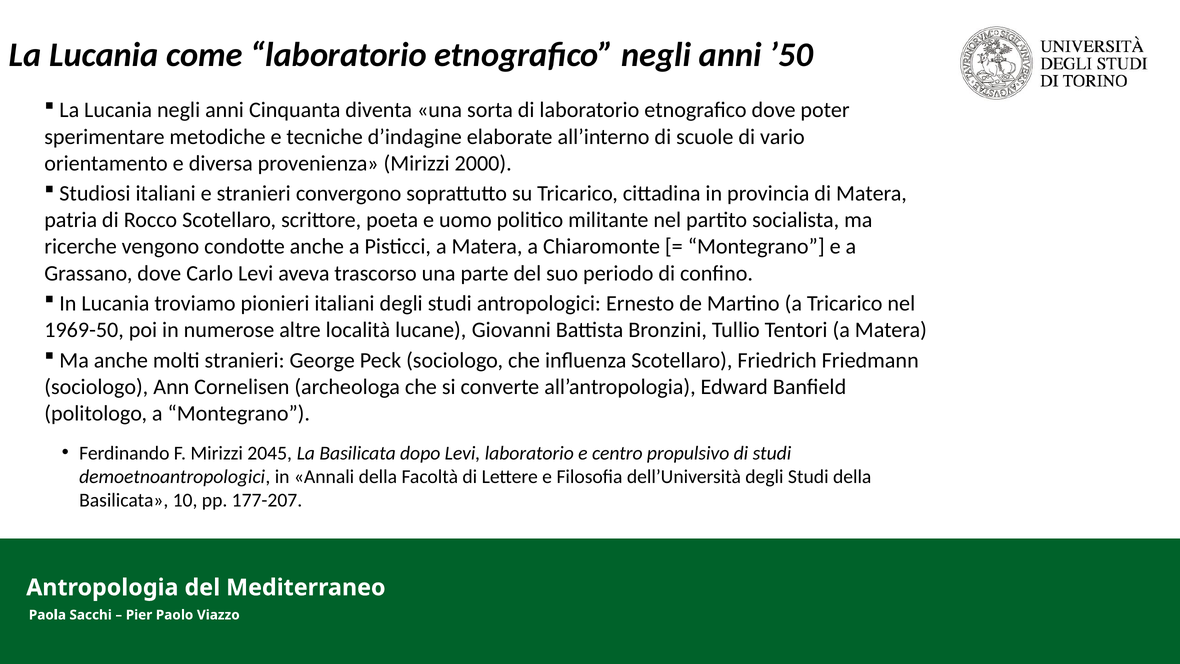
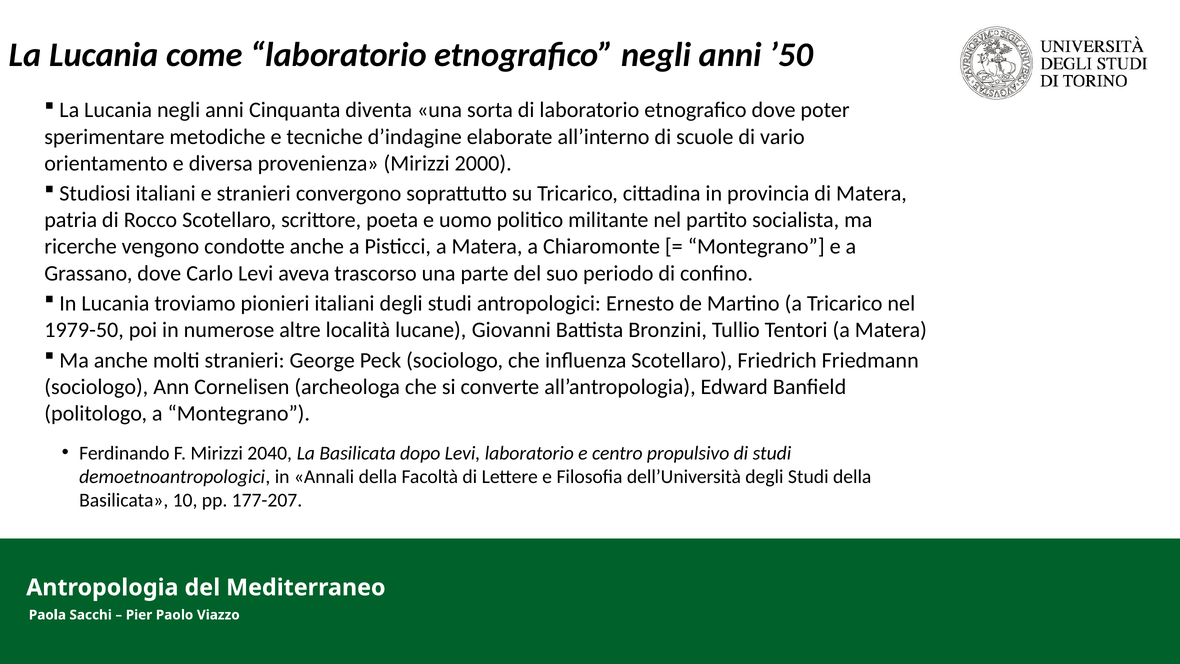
1969-50: 1969-50 -> 1979-50
2045: 2045 -> 2040
